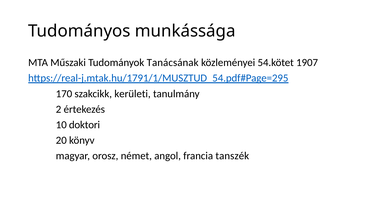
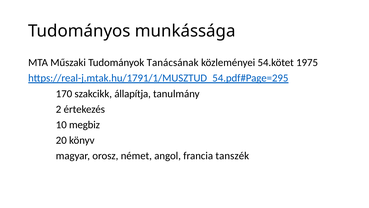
1907: 1907 -> 1975
kerületi: kerületi -> állapítja
doktori: doktori -> megbiz
